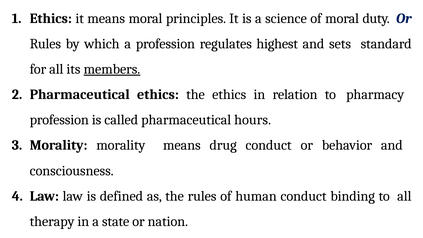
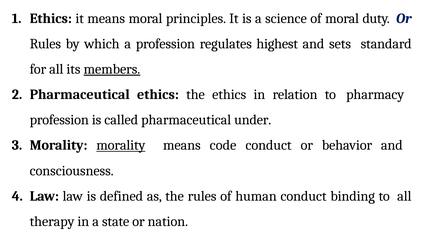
hours: hours -> under
morality at (121, 145) underline: none -> present
drug: drug -> code
